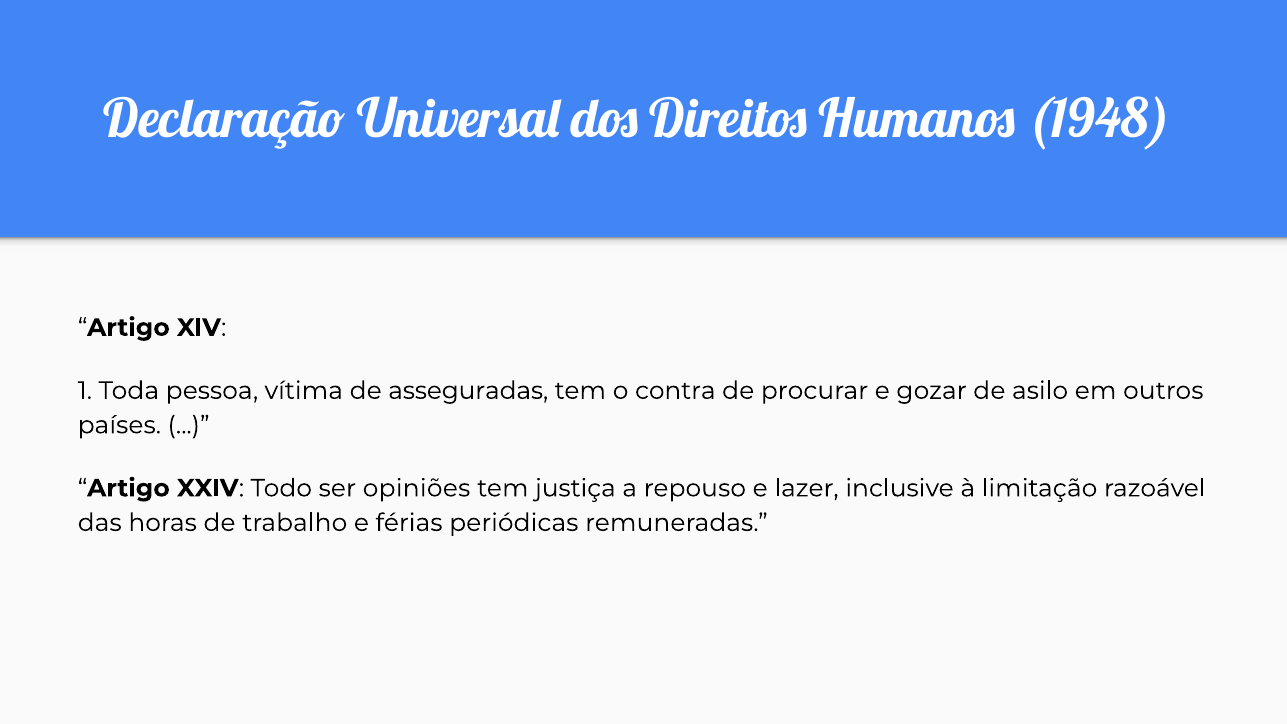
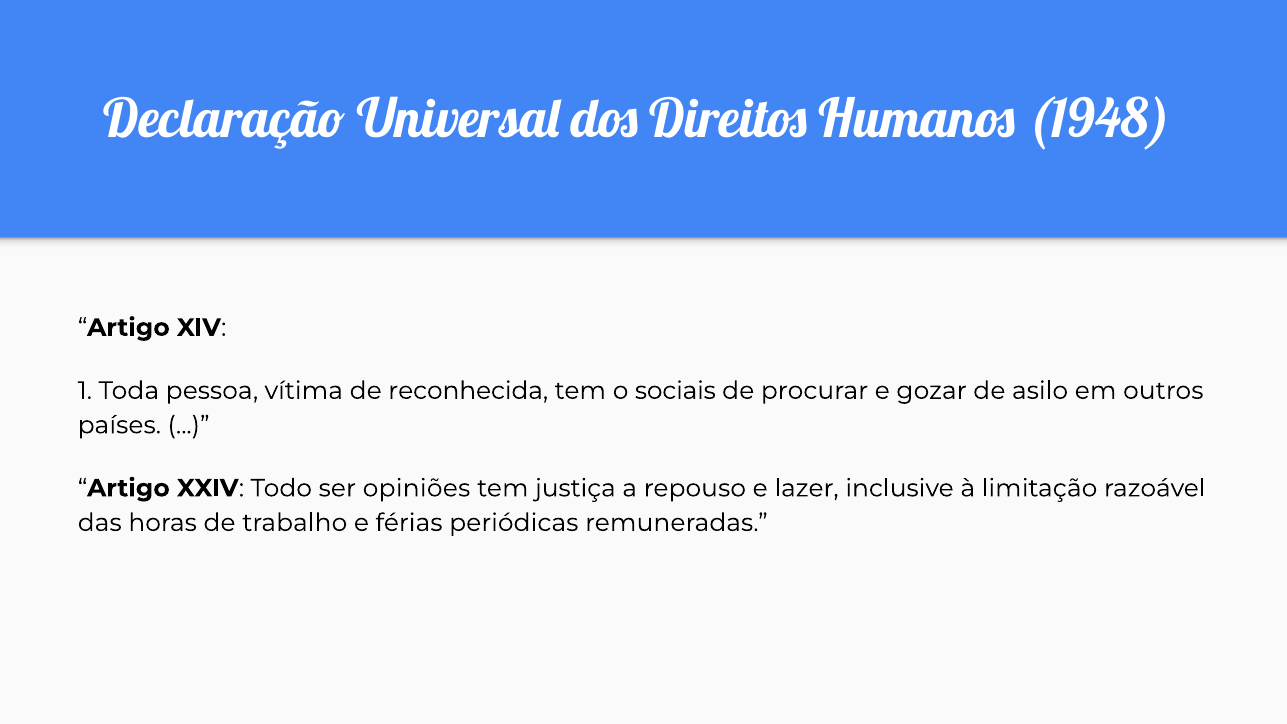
asseguradas: asseguradas -> reconhecida
contra: contra -> sociais
